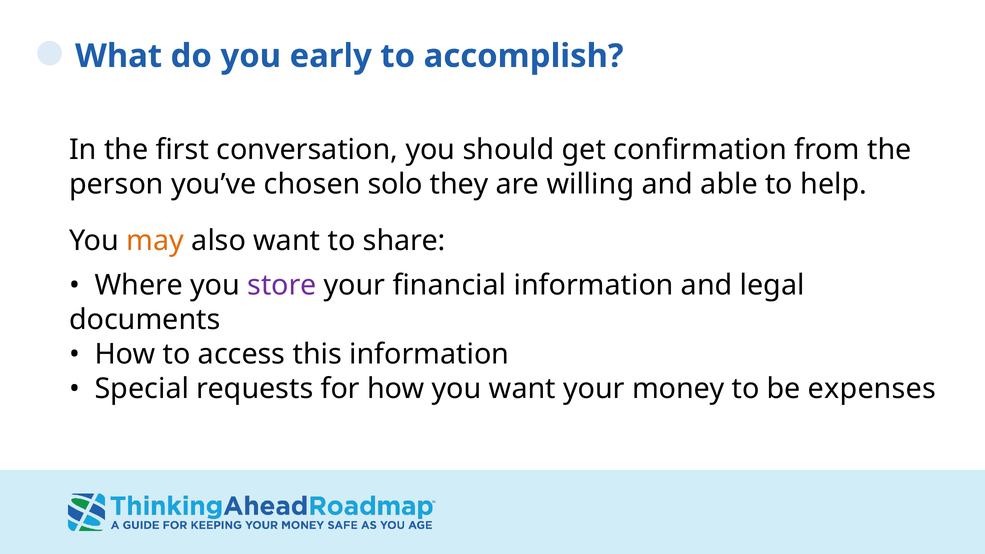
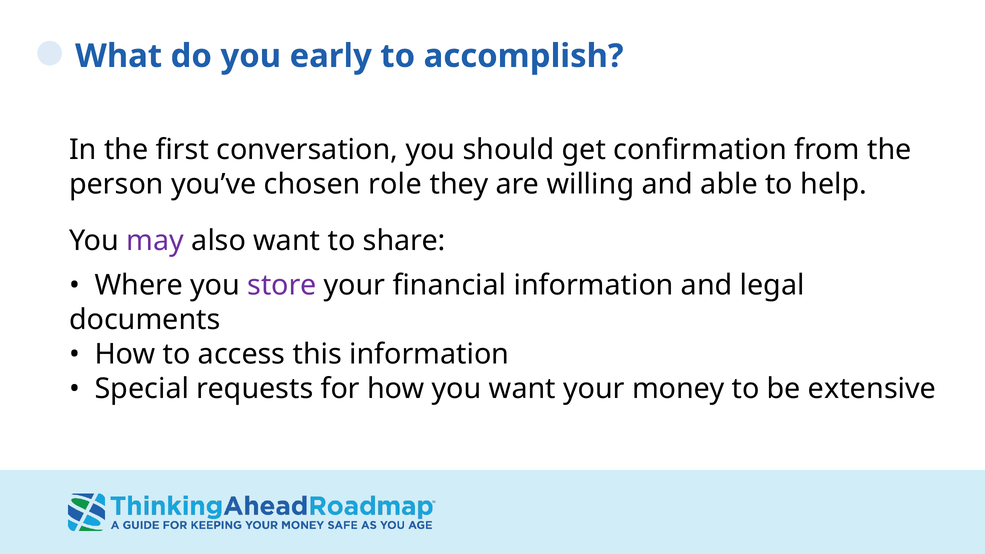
solo: solo -> role
may colour: orange -> purple
expenses: expenses -> extensive
